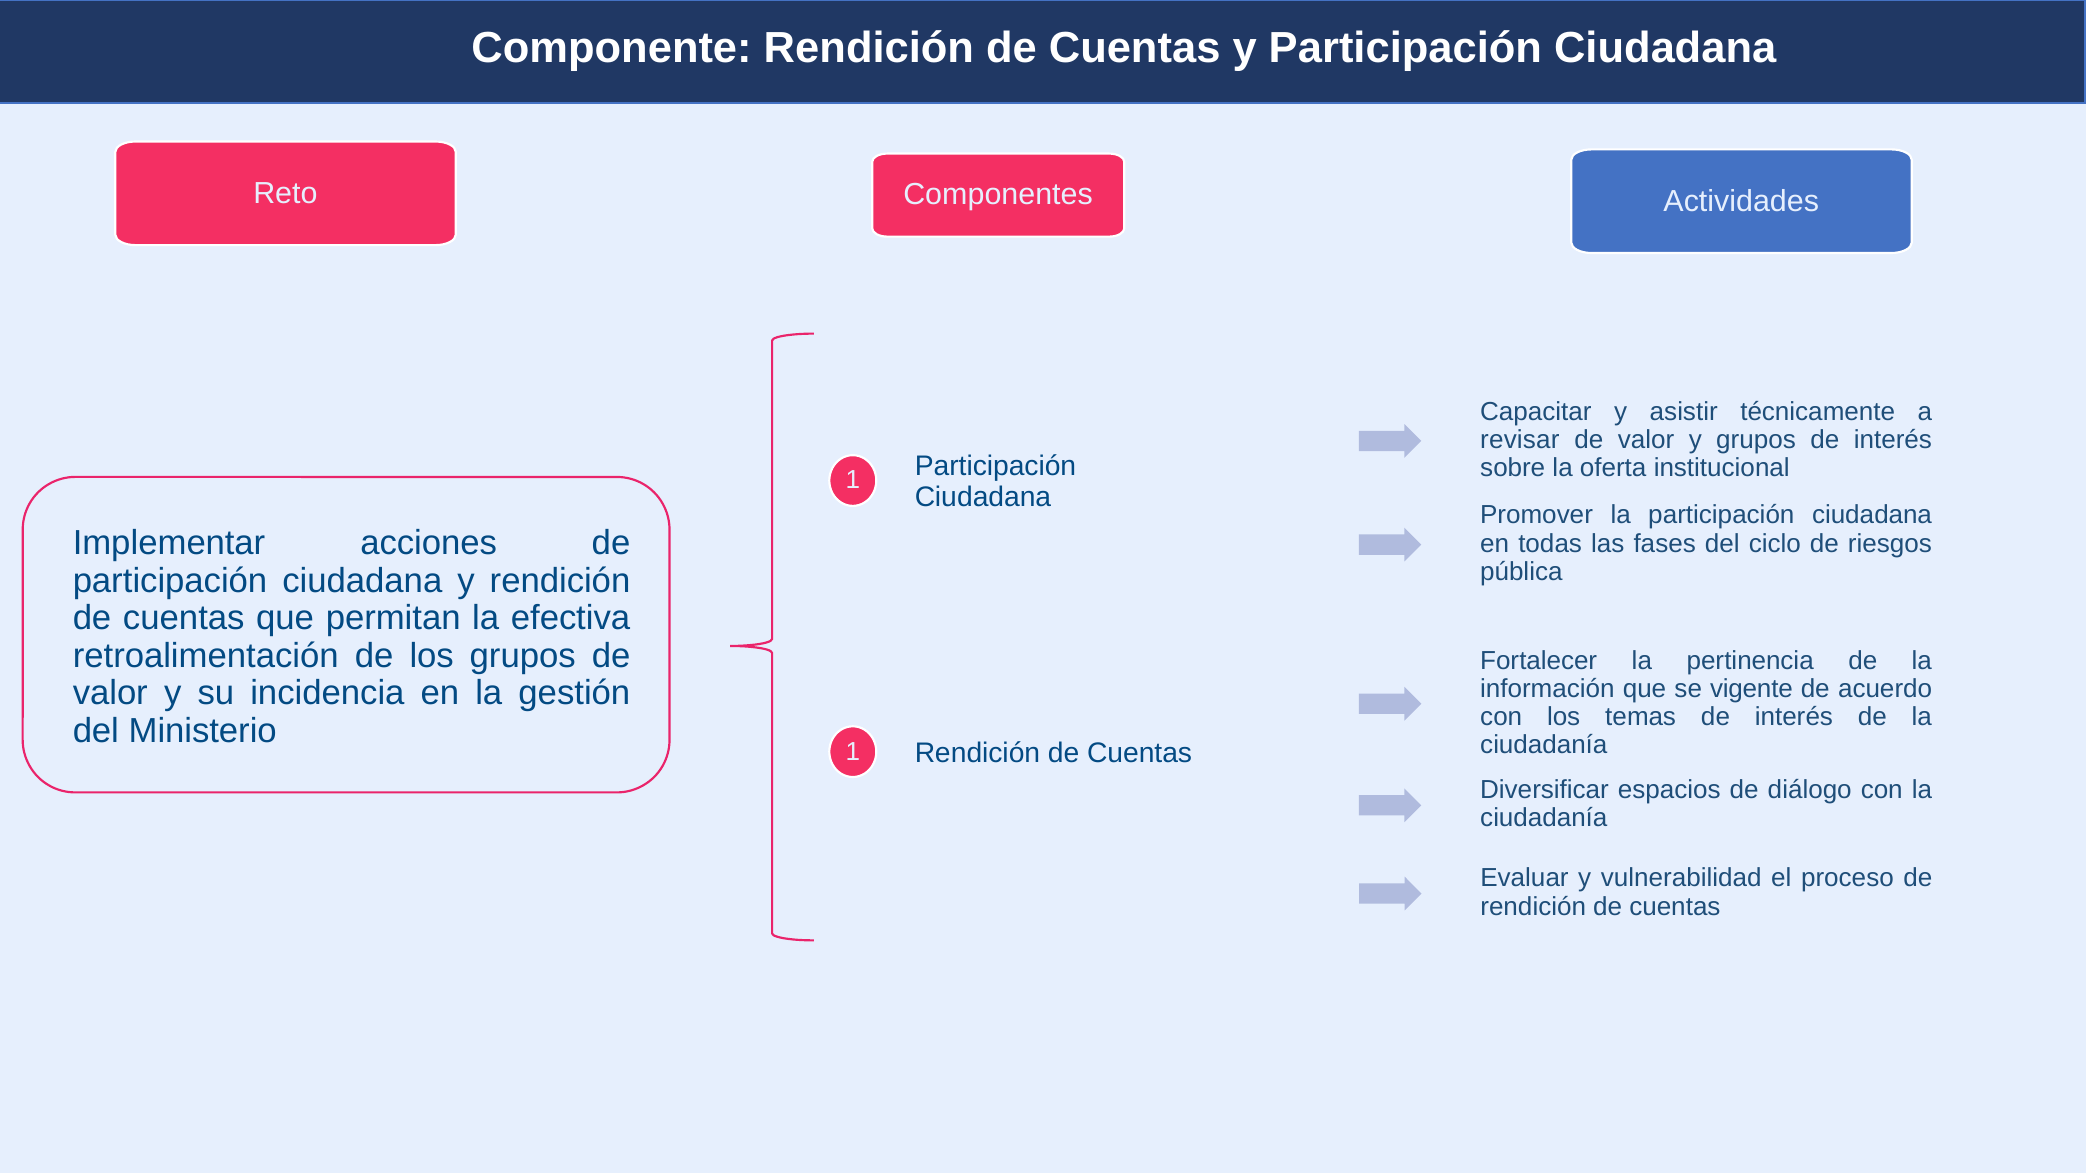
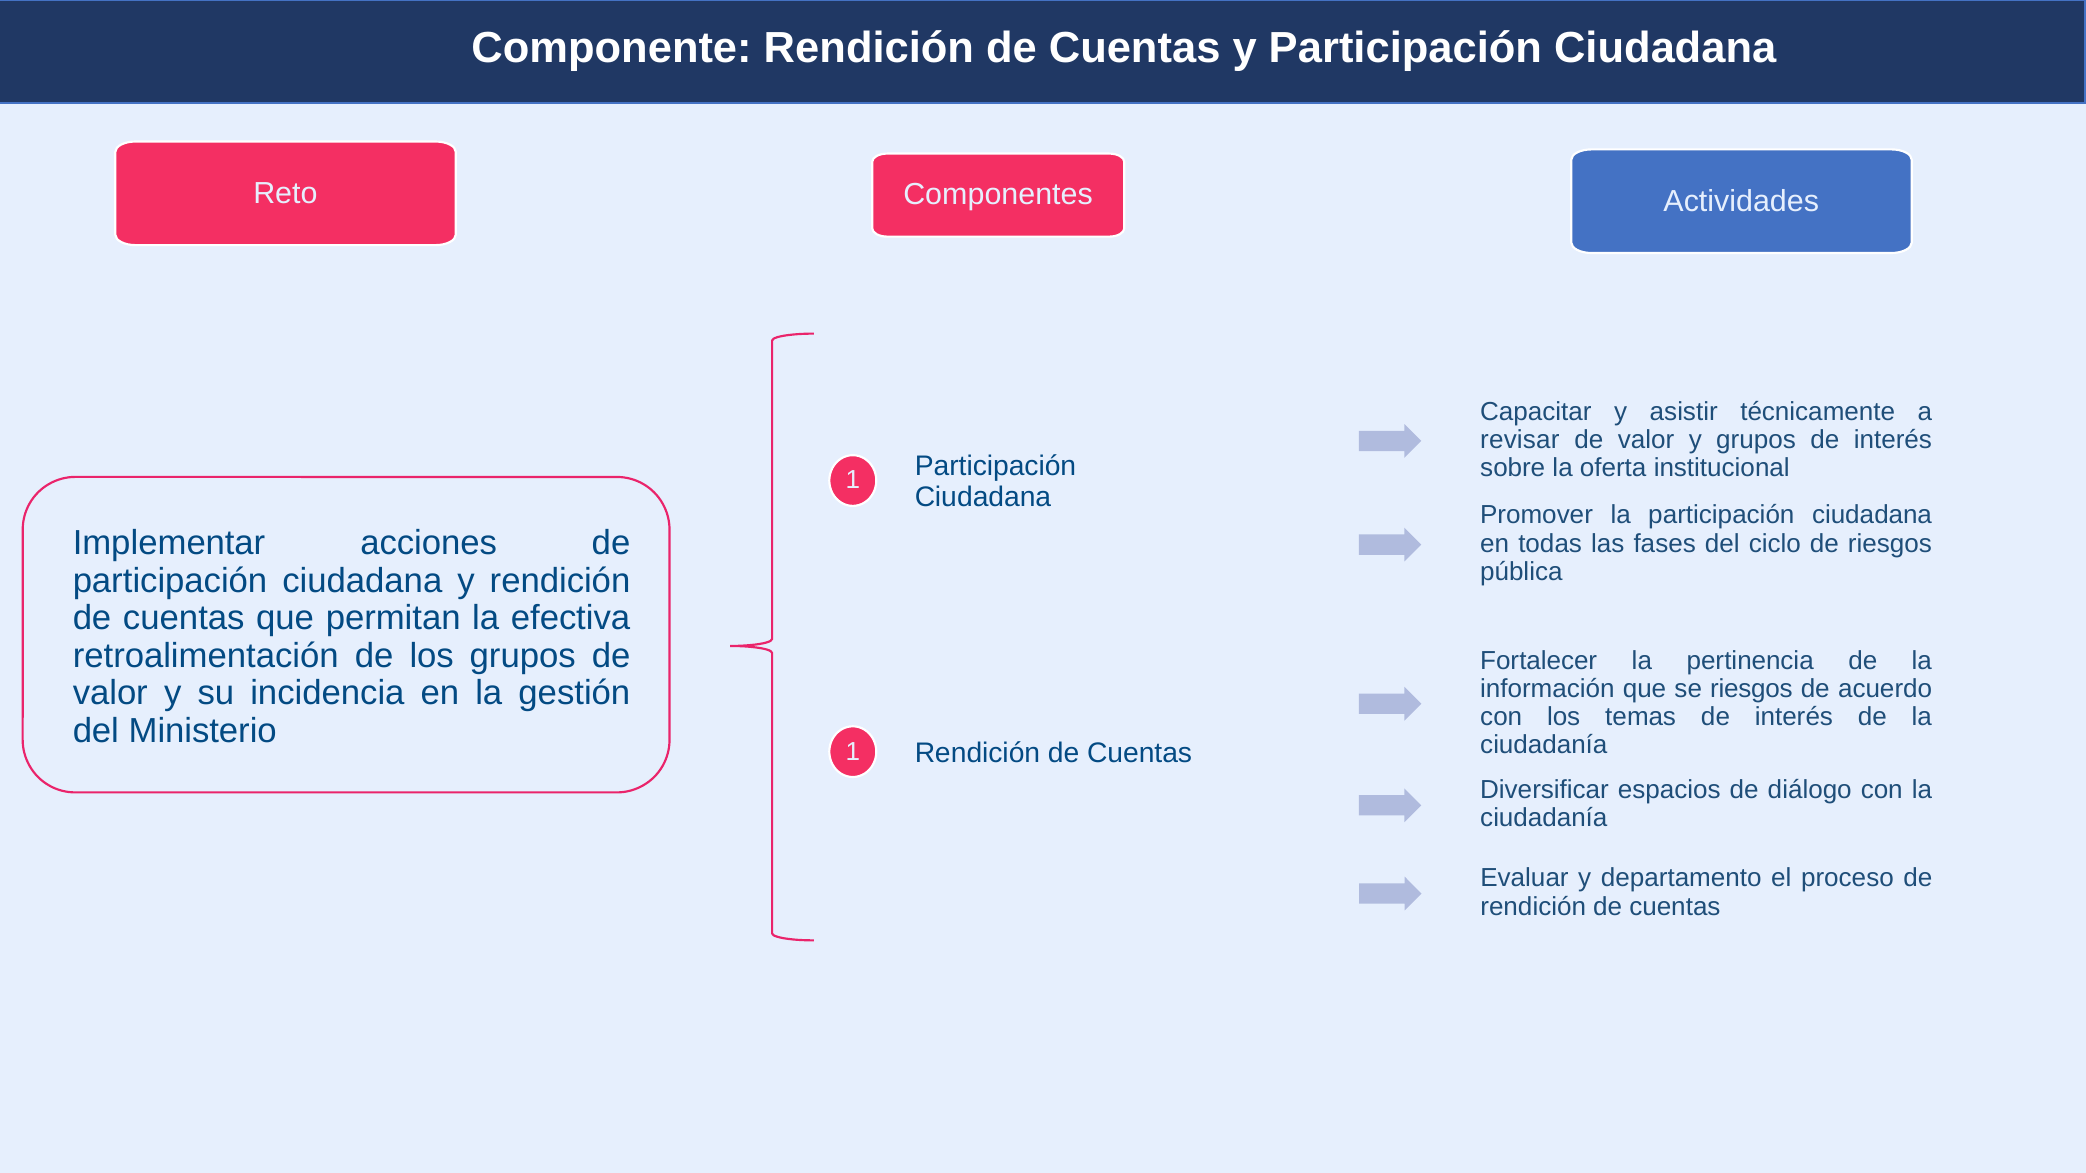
se vigente: vigente -> riesgos
vulnerabilidad: vulnerabilidad -> departamento
